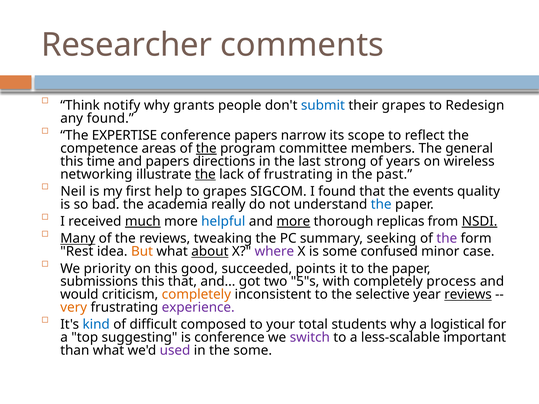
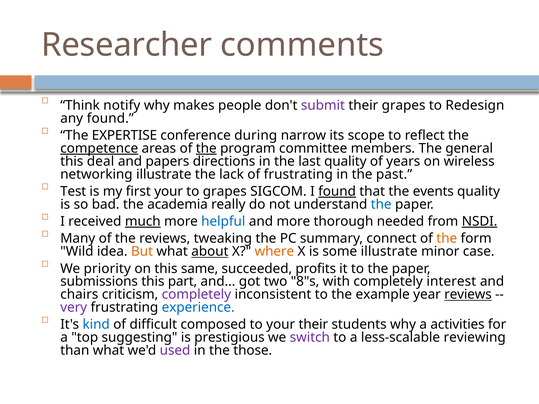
grants: grants -> makes
submit colour: blue -> purple
conference papers: papers -> during
competence underline: none -> present
time: time -> deal
last strong: strong -> quality
the at (205, 174) underline: present -> none
Neil: Neil -> Test
first help: help -> your
found at (337, 192) underline: none -> present
more at (293, 222) underline: present -> none
replicas: replicas -> needed
Many underline: present -> none
seeking: seeking -> connect
the at (447, 239) colour: purple -> orange
Rest: Rest -> Wild
where colour: purple -> orange
some confused: confused -> illustrate
good: good -> same
points: points -> profits
this that: that -> part
5"s: 5"s -> 8"s
process: process -> interest
would: would -> chairs
completely at (196, 295) colour: orange -> purple
selective: selective -> example
very colour: orange -> purple
experience colour: purple -> blue
your total: total -> their
logistical: logistical -> activities
is conference: conference -> prestigious
important: important -> reviewing
the some: some -> those
